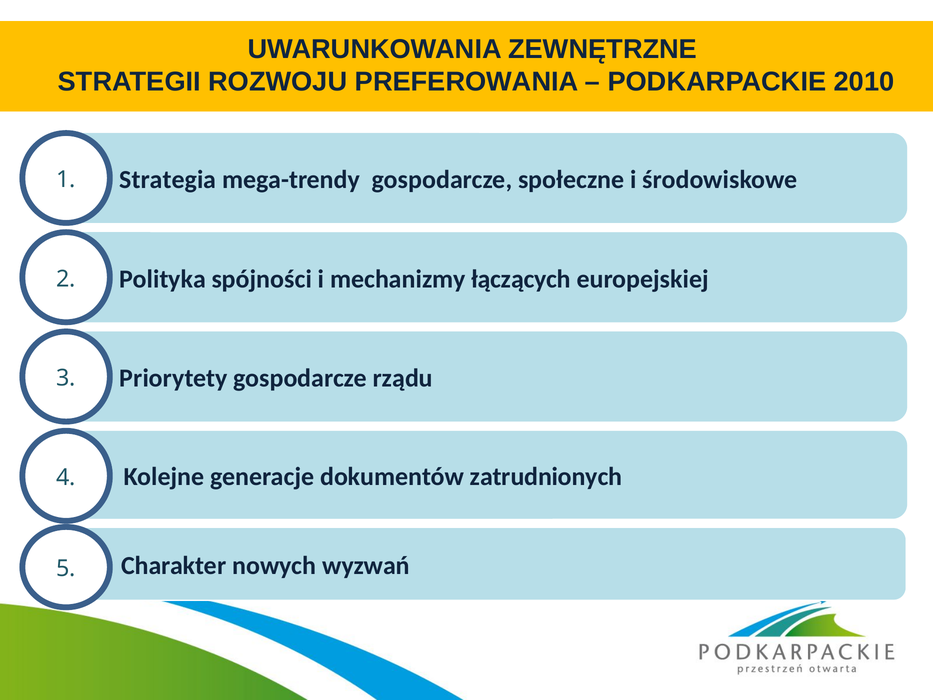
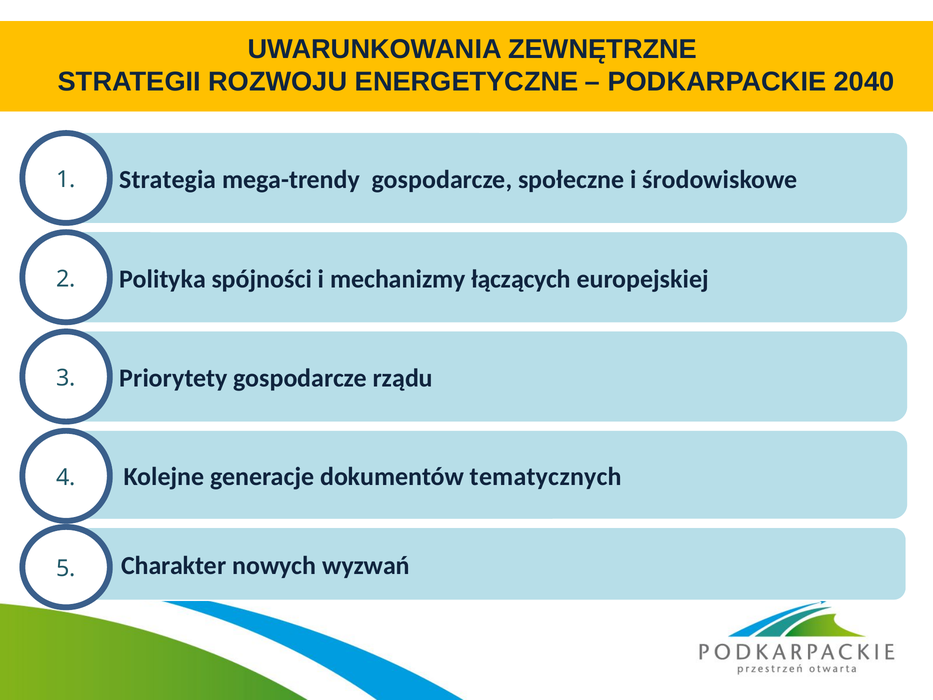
PREFEROWANIA: PREFEROWANIA -> ENERGETYCZNE
2010: 2010 -> 2040
zatrudnionych: zatrudnionych -> tematycznych
